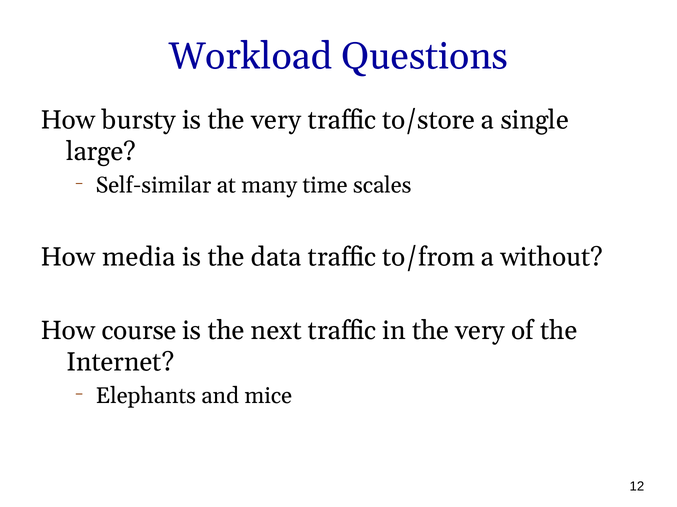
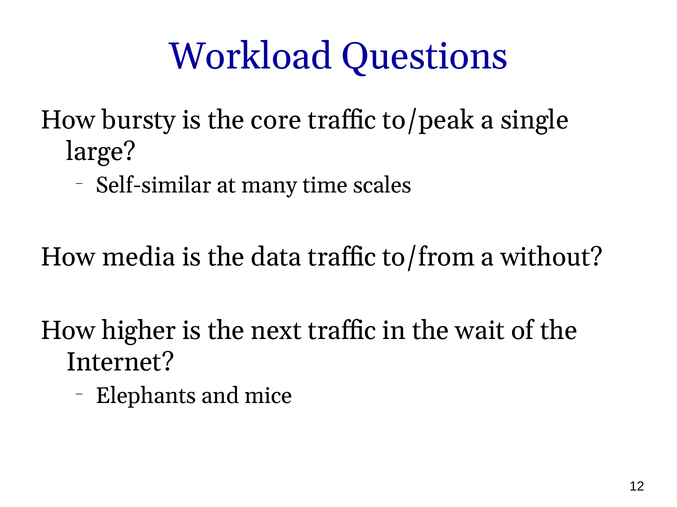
is the very: very -> core
to/store: to/store -> to/peak
course: course -> higher
in the very: very -> wait
